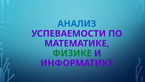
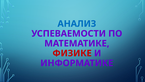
ФИЗИКЕ colour: green -> red
